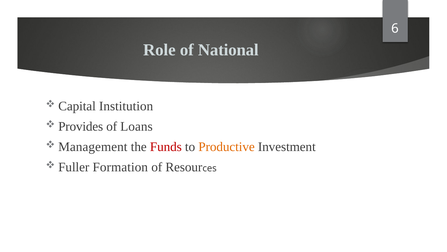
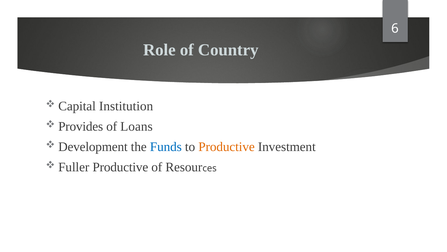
National: National -> Country
Management: Management -> Development
Funds colour: red -> blue
Fuller Formation: Formation -> Productive
